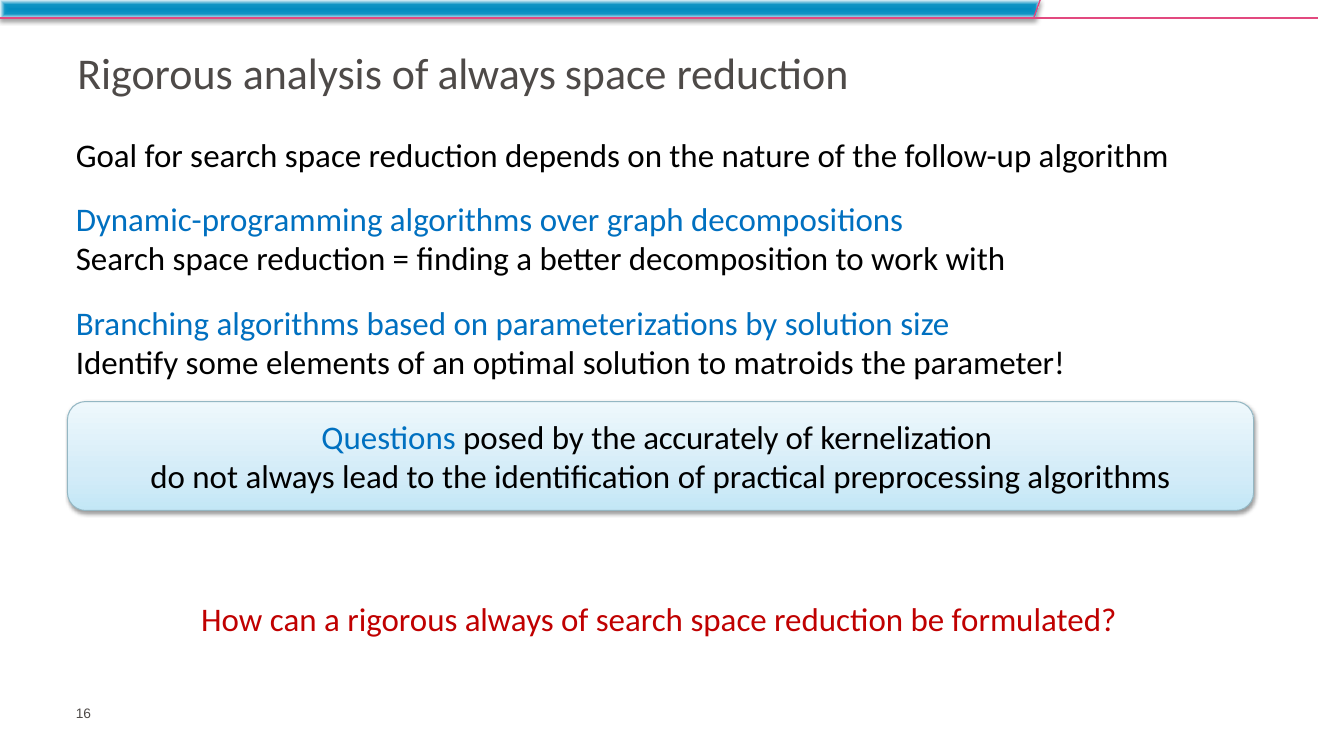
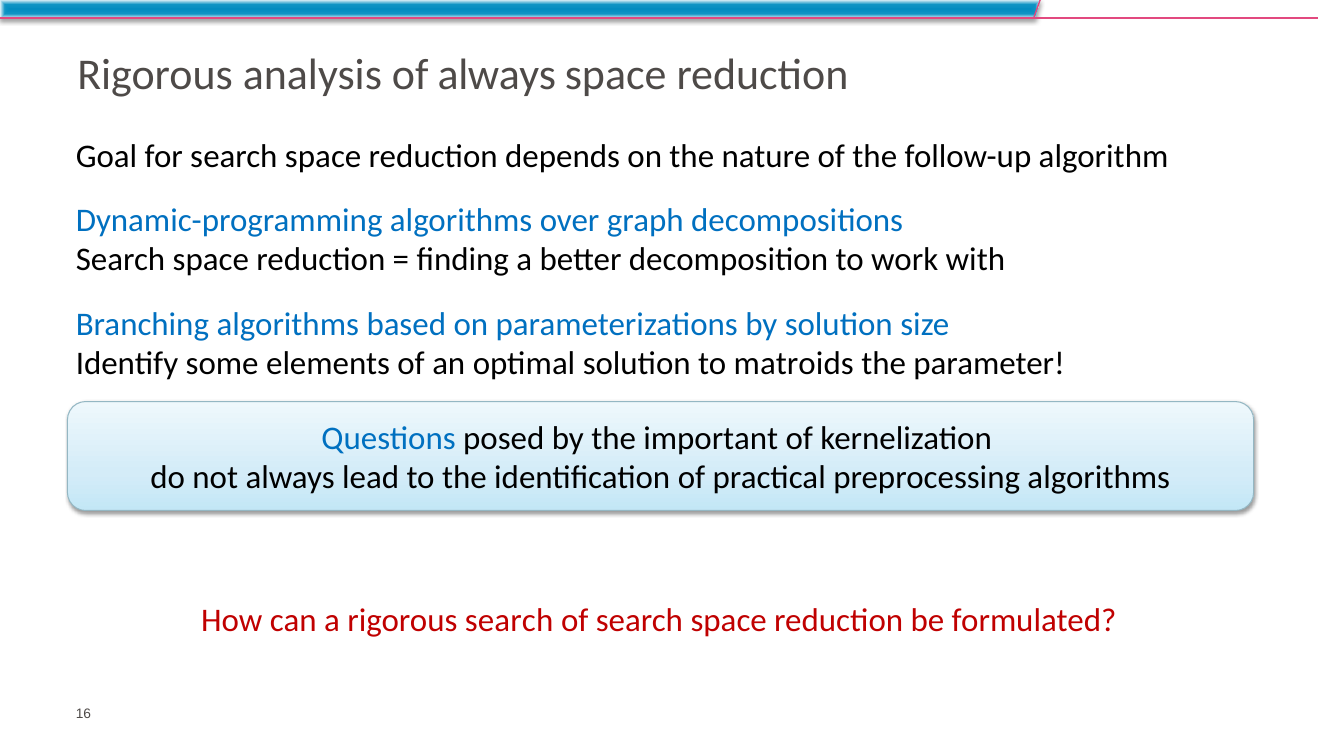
accurately: accurately -> important
rigorous always: always -> search
